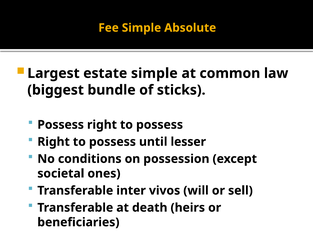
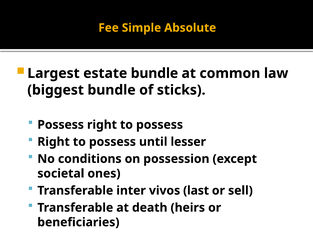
estate simple: simple -> bundle
will: will -> last
